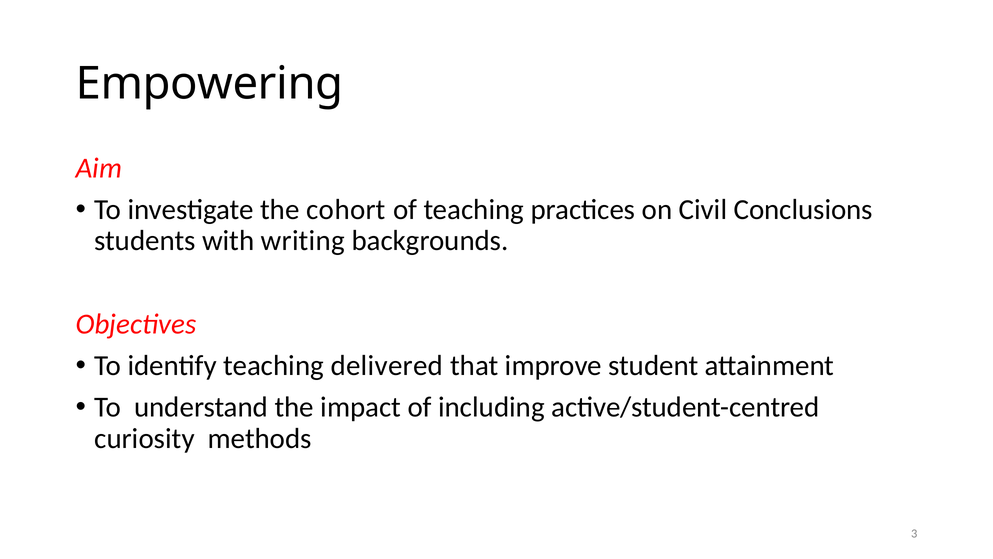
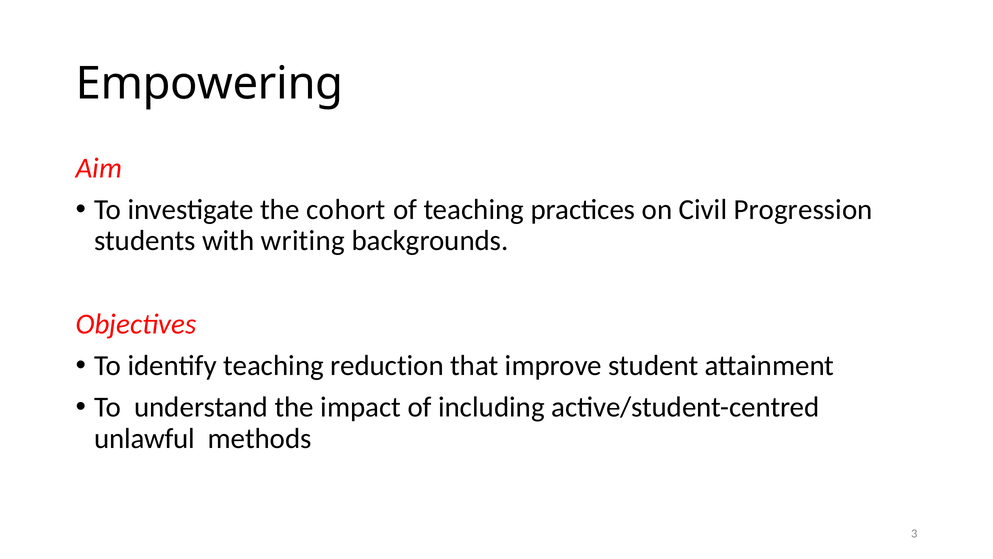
Conclusions: Conclusions -> Progression
delivered: delivered -> reduction
curiosity: curiosity -> unlawful
